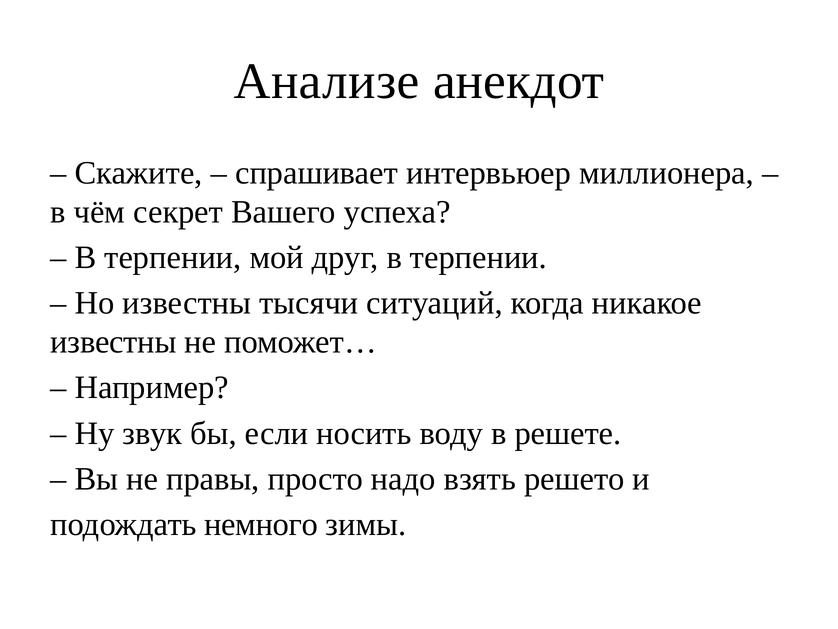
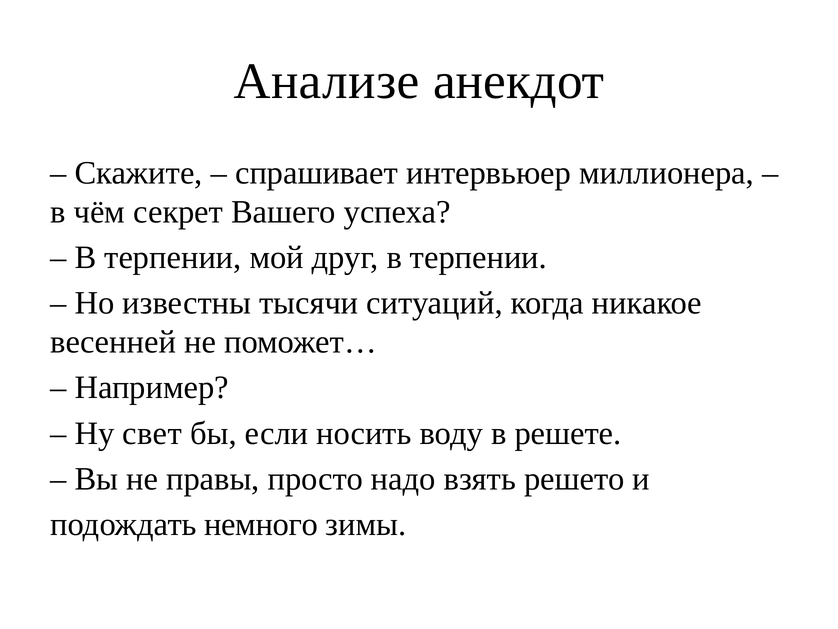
известны at (113, 342): известны -> весенней
звук: звук -> свет
